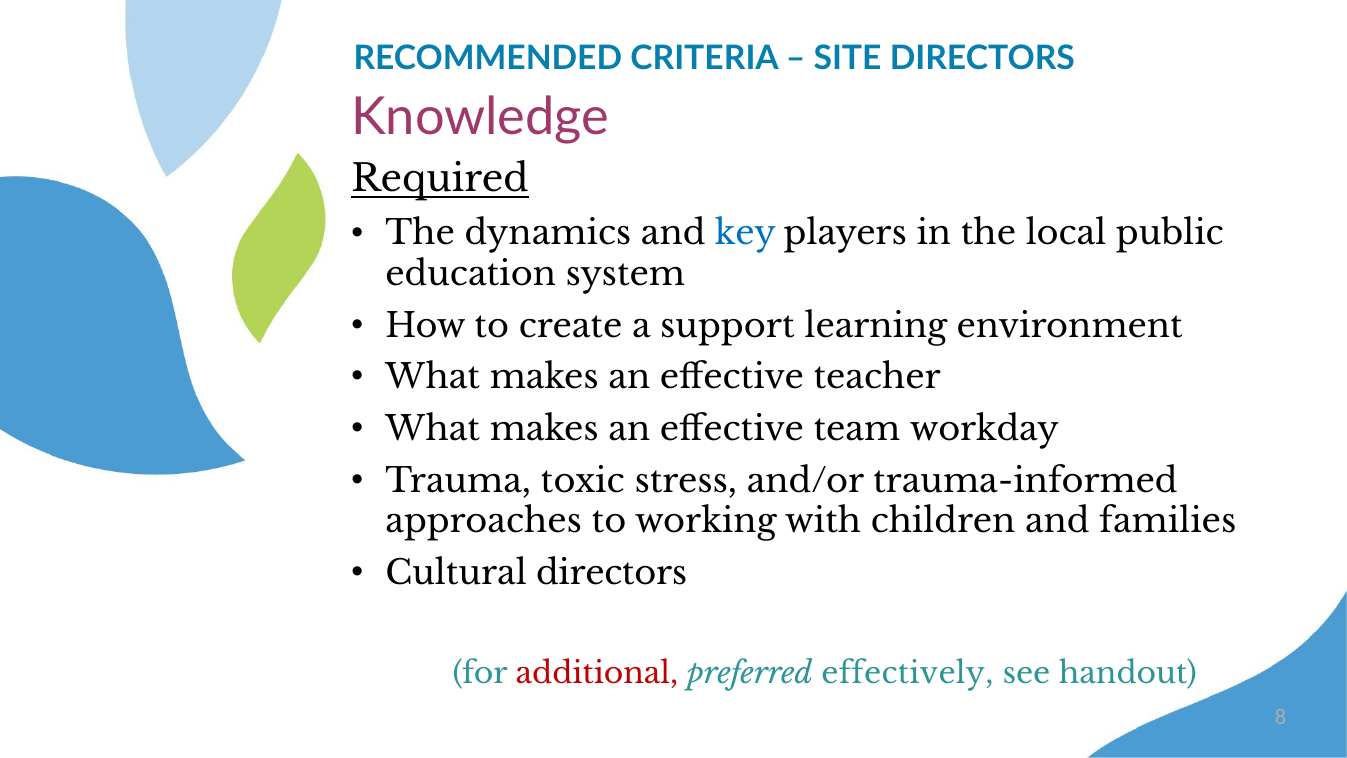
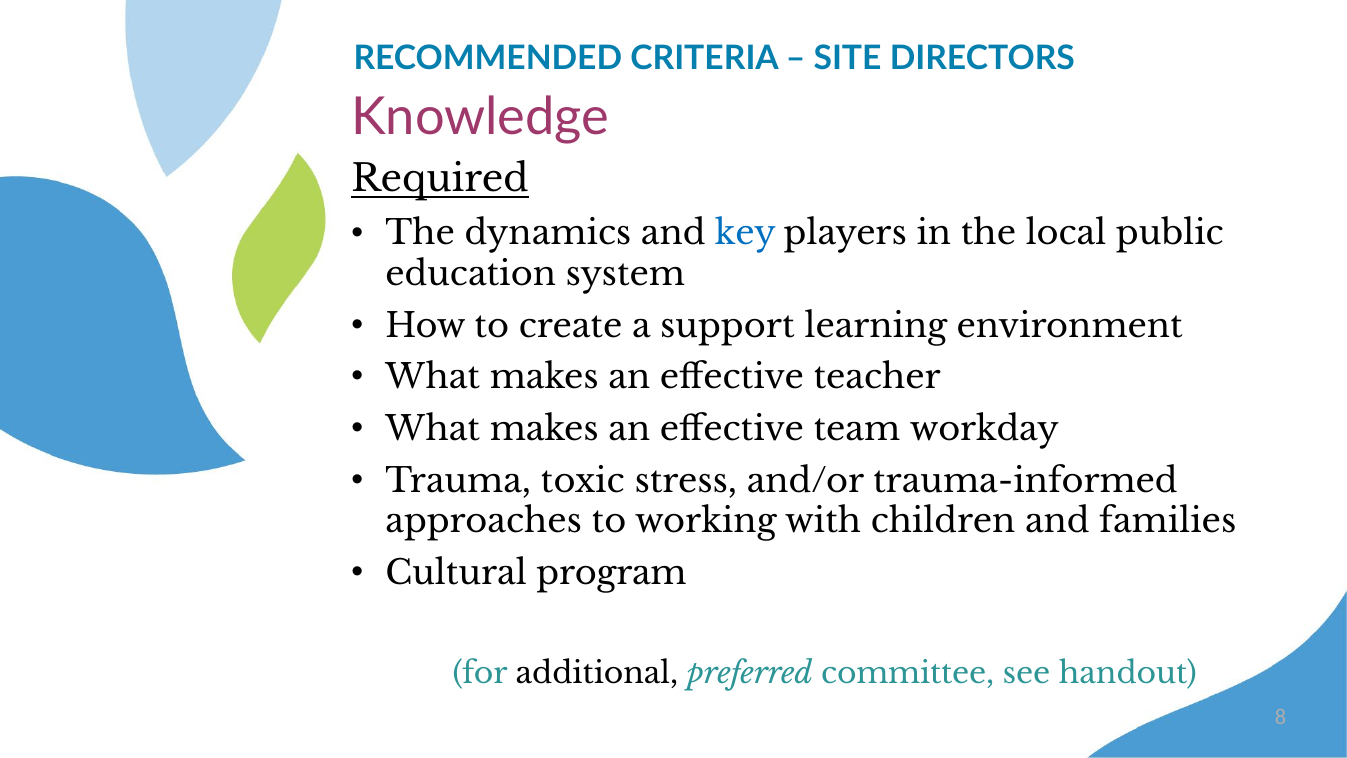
Cultural directors: directors -> program
additional colour: red -> black
effectively: effectively -> committee
